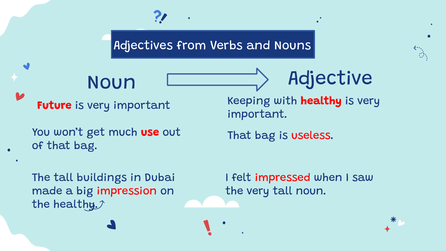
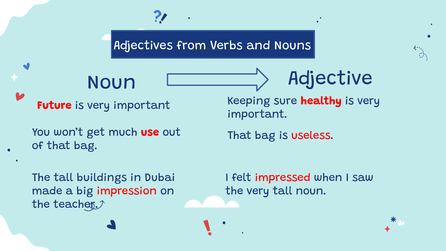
with: with -> sure
the healthy: healthy -> teacher
